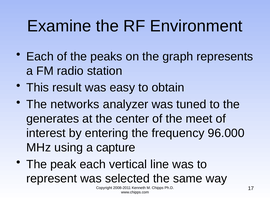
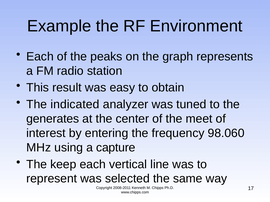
Examine: Examine -> Example
networks: networks -> indicated
96.000: 96.000 -> 98.060
peak: peak -> keep
